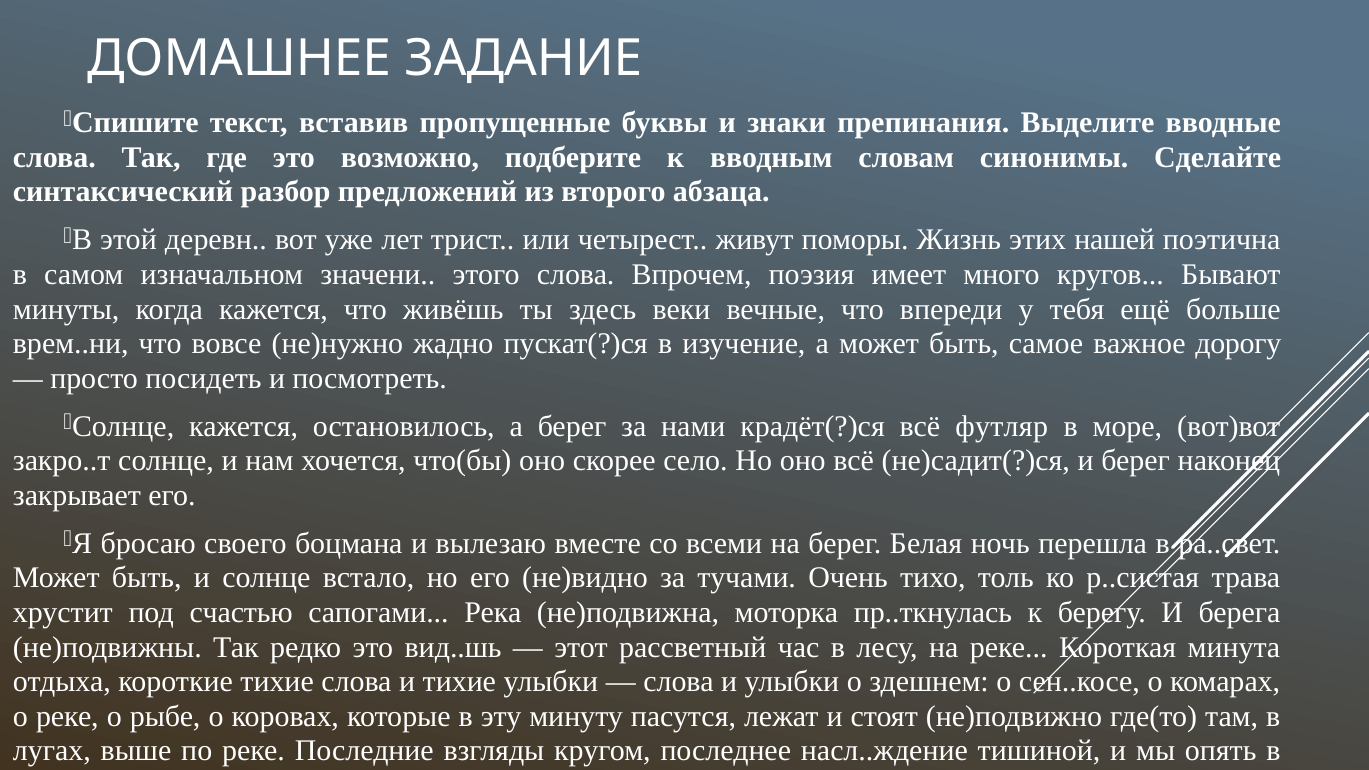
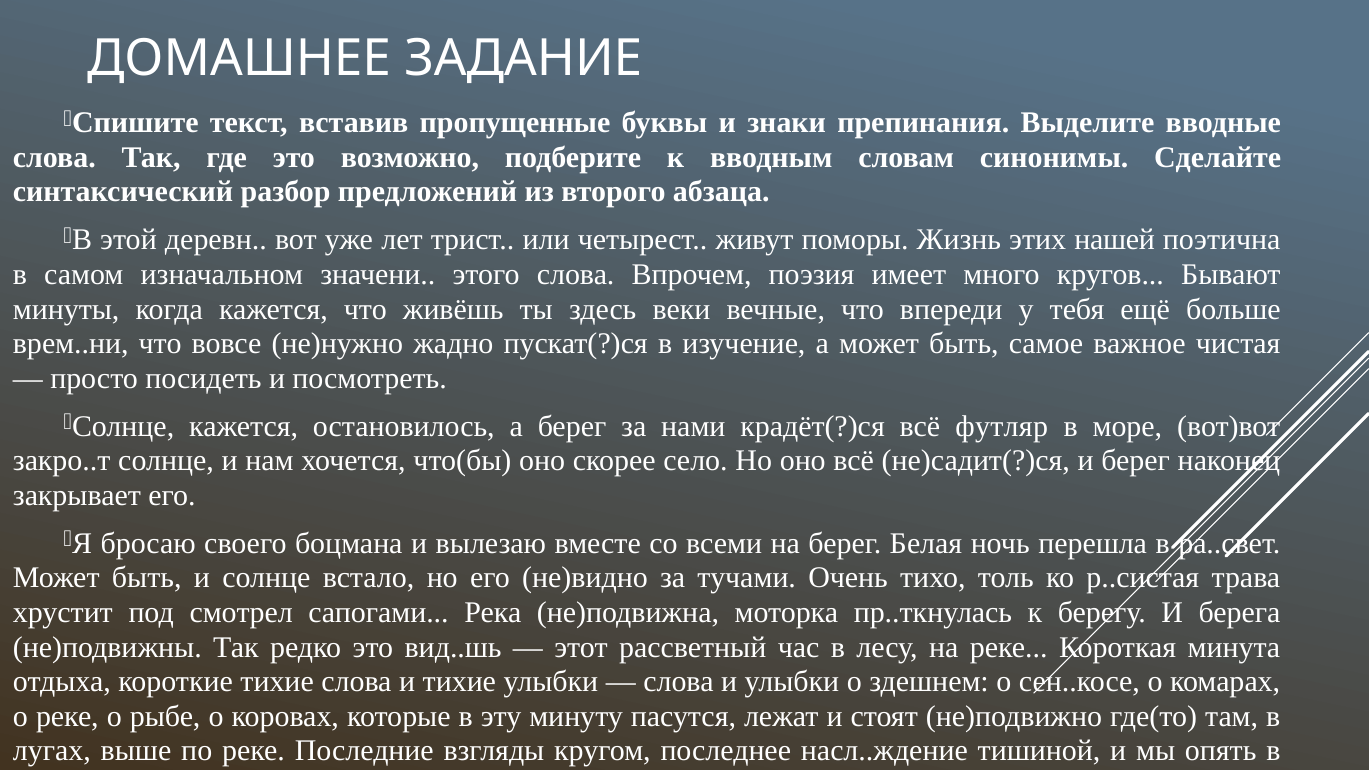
дорогу: дорогу -> чистая
счастью: счастью -> смотрел
